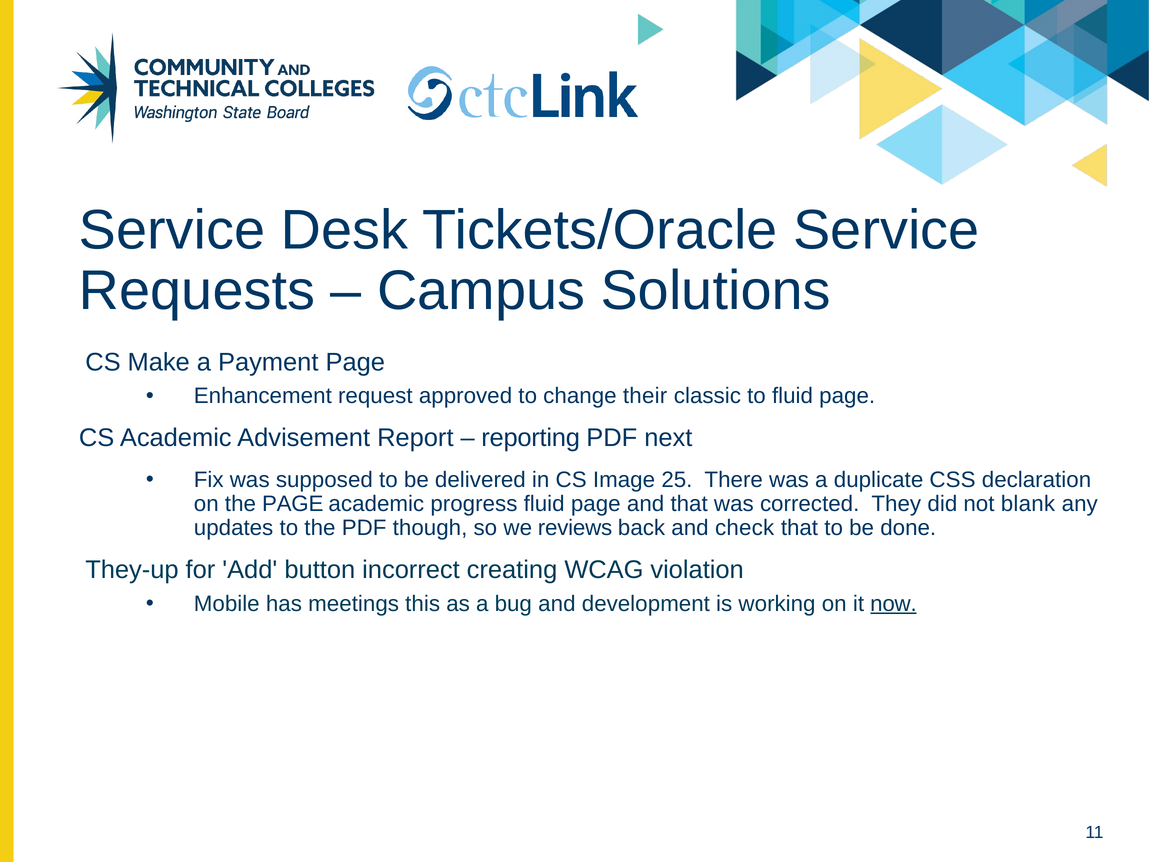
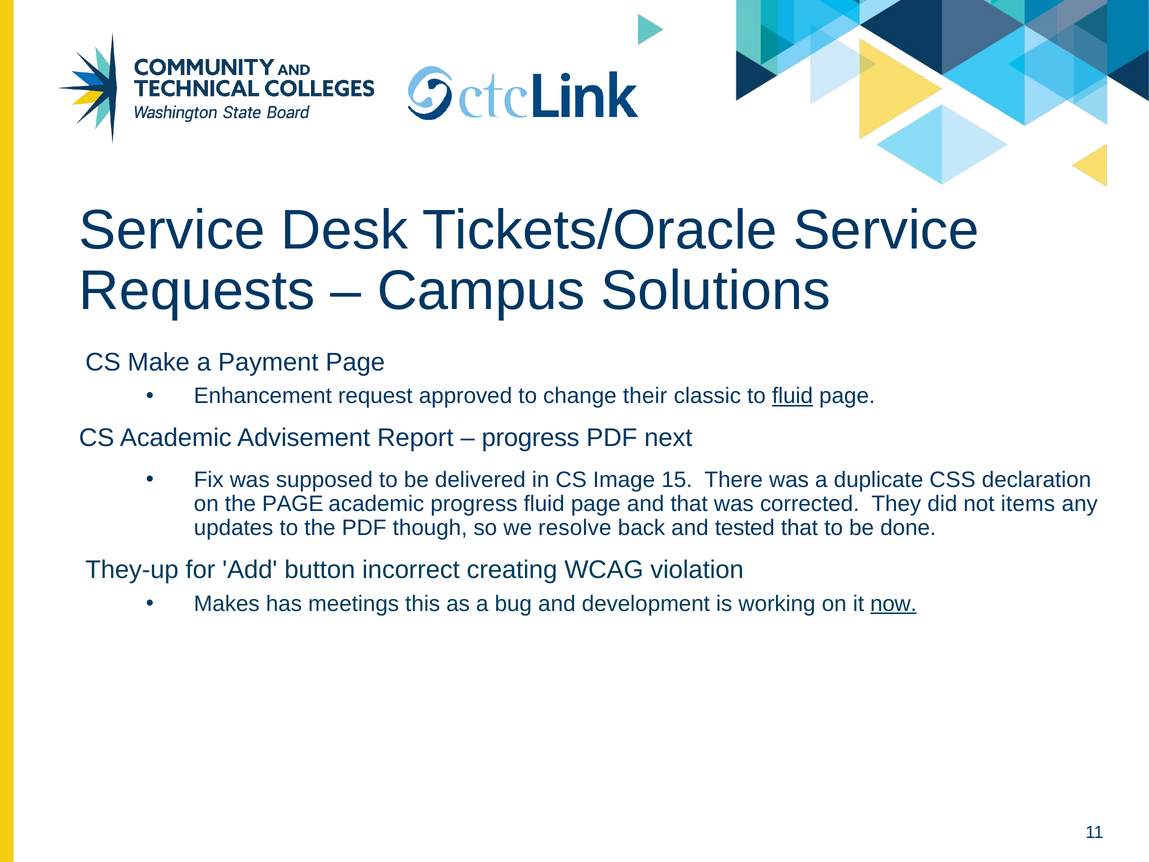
fluid at (792, 396) underline: none -> present
reporting at (531, 438): reporting -> progress
25: 25 -> 15
blank: blank -> items
reviews: reviews -> resolve
check: check -> tested
Mobile: Mobile -> Makes
